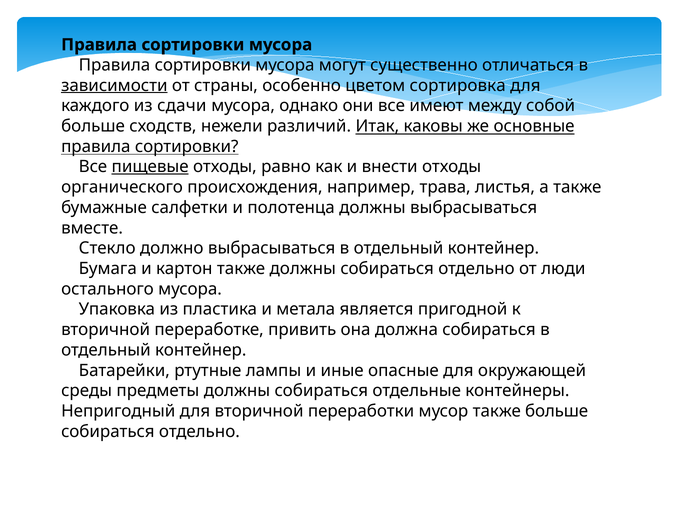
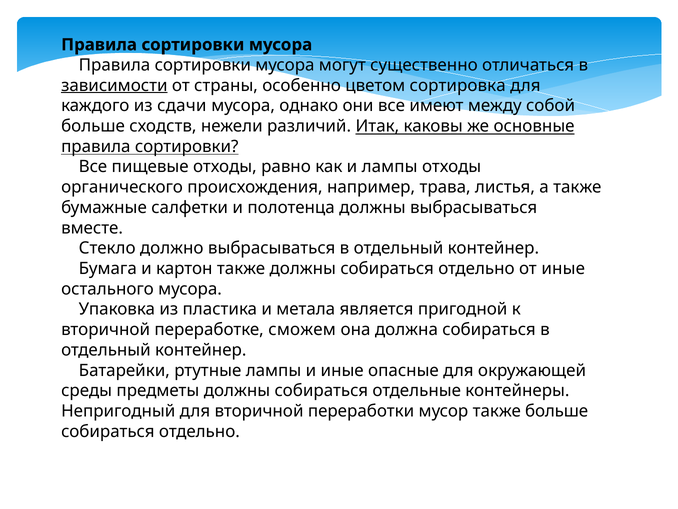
пищевые underline: present -> none
и внести: внести -> лампы
от люди: люди -> иные
привить: привить -> сможем
